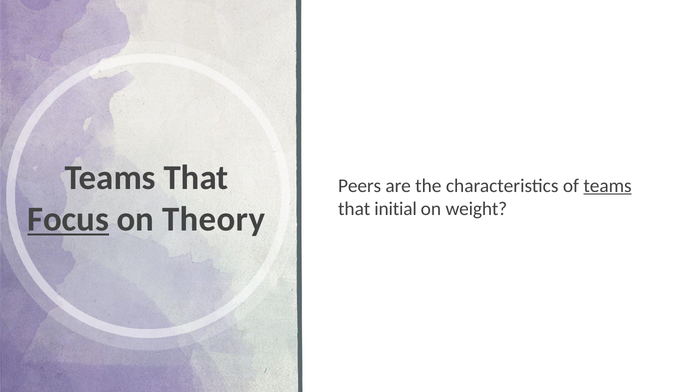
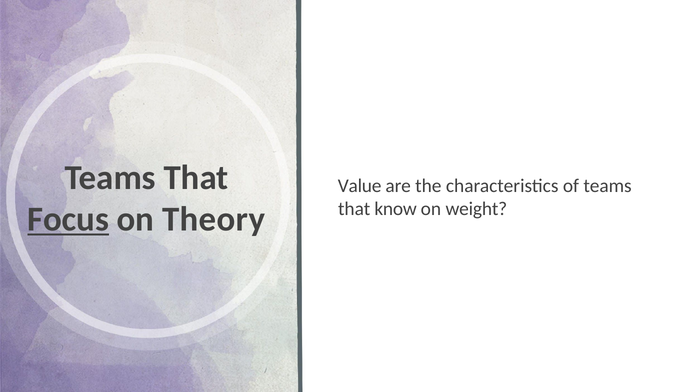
Peers: Peers -> Value
teams at (608, 186) underline: present -> none
initial: initial -> know
